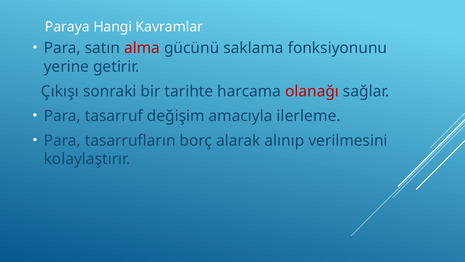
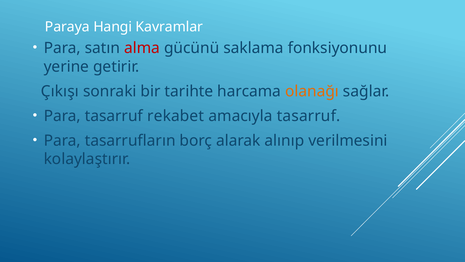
olanağı colour: red -> orange
değişim: değişim -> rekabet
amacıyla ilerleme: ilerleme -> tasarruf
